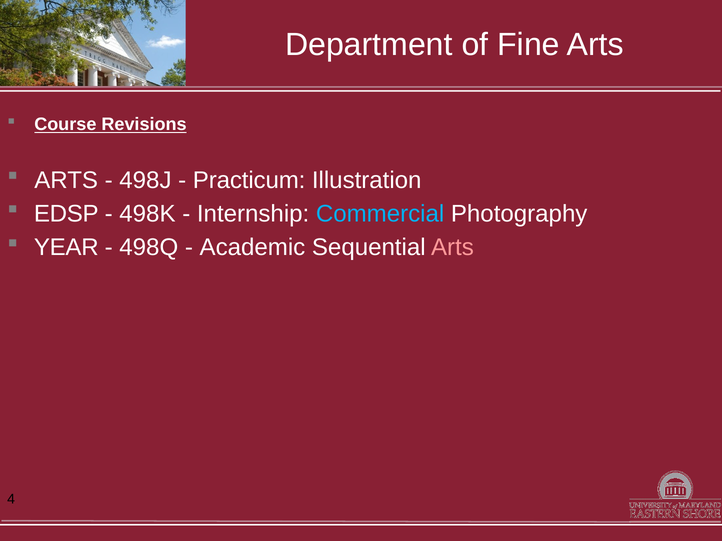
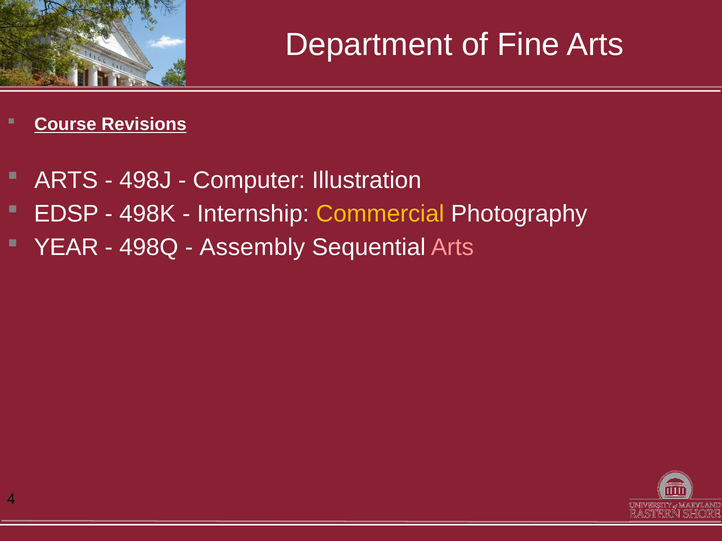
Practicum: Practicum -> Computer
Commercial colour: light blue -> yellow
Academic: Academic -> Assembly
